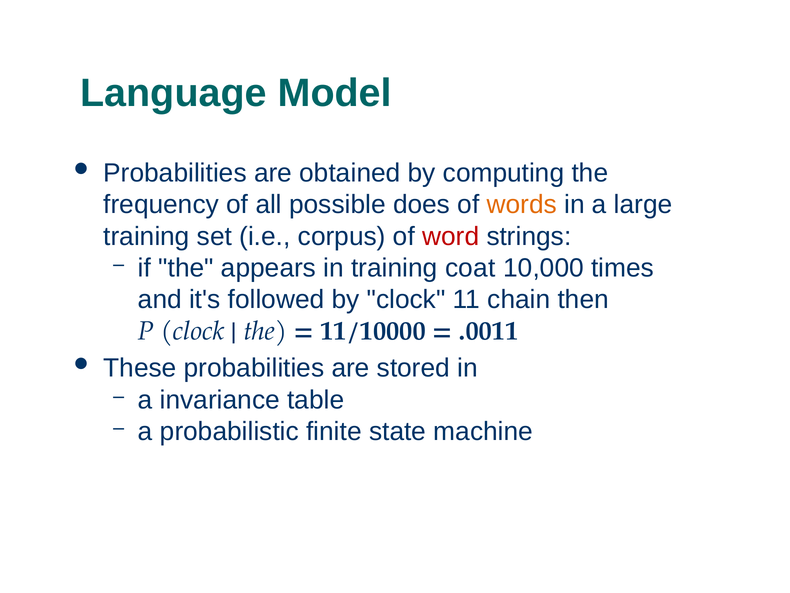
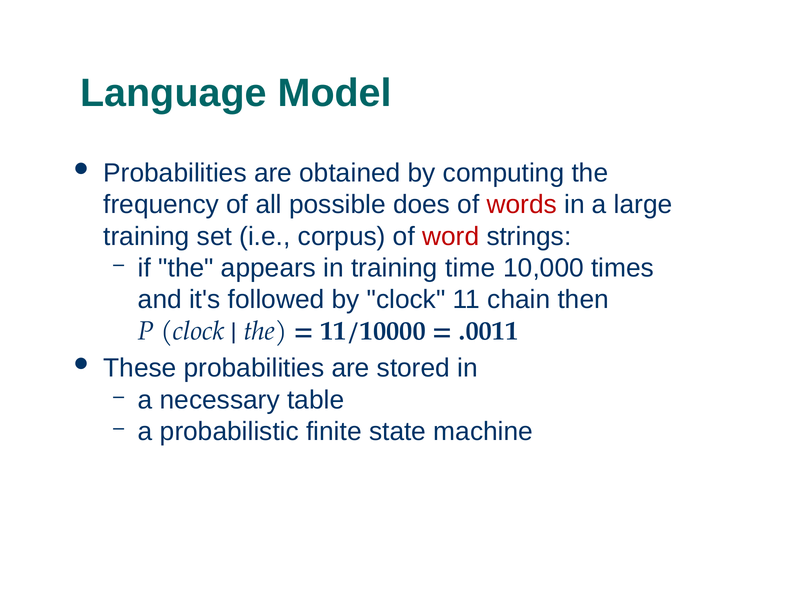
words colour: orange -> red
coat: coat -> time
invariance: invariance -> necessary
